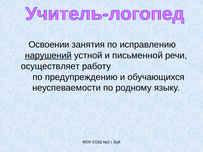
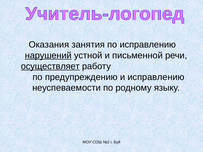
Освоении: Освоении -> Оказания
осуществляет underline: none -> present
и обучающихся: обучающихся -> исправлению
